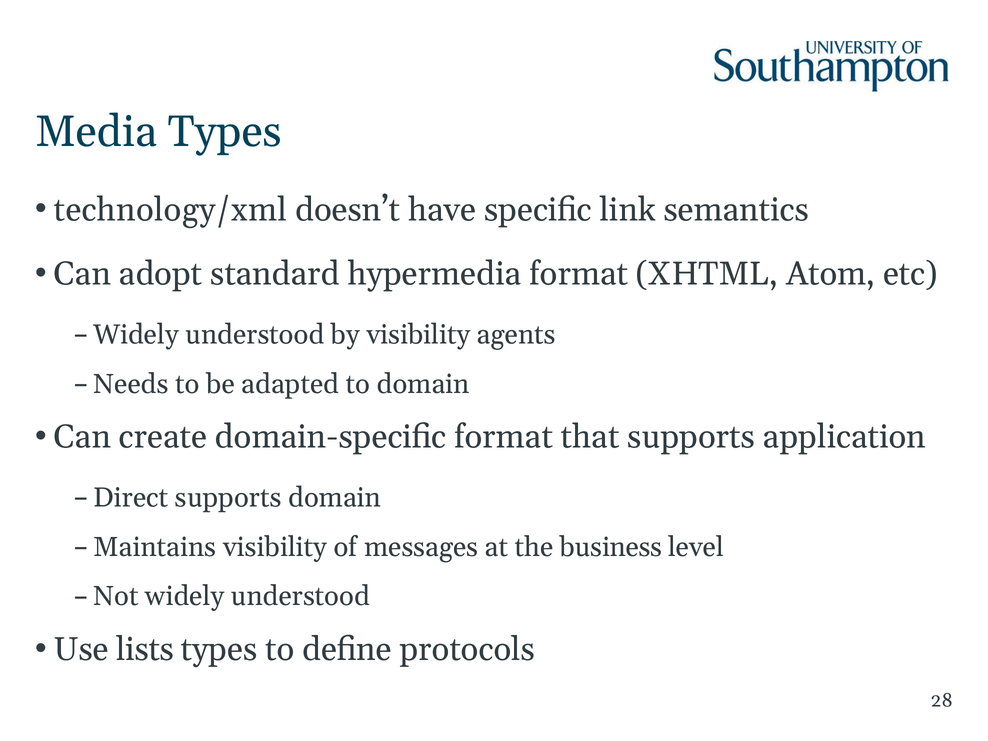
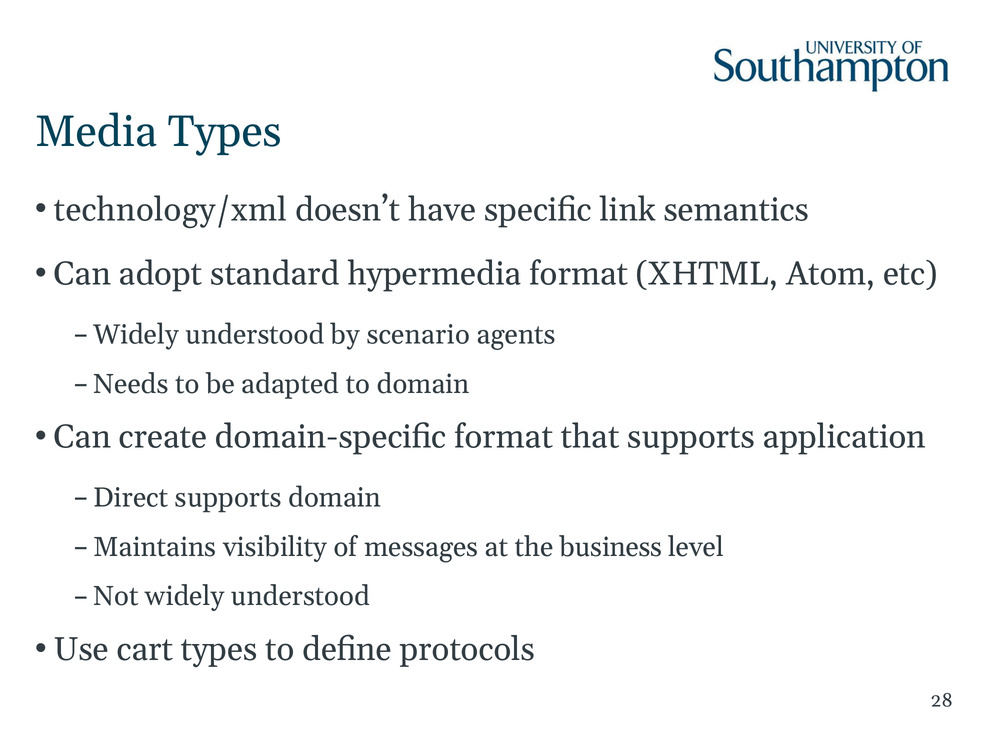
by visibility: visibility -> scenario
lists: lists -> cart
